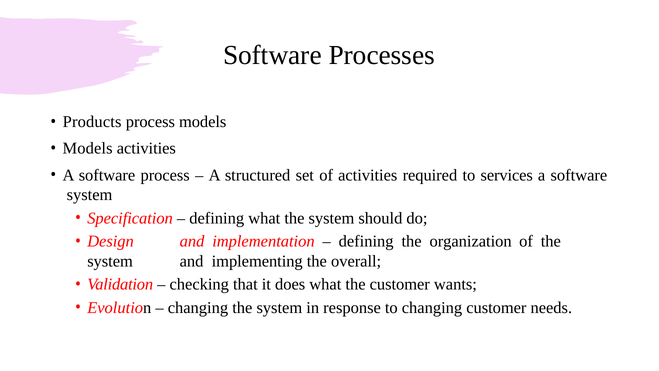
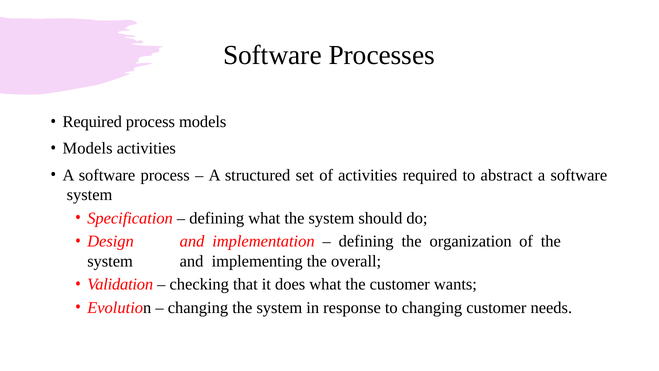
Products at (92, 122): Products -> Required
services: services -> abstract
